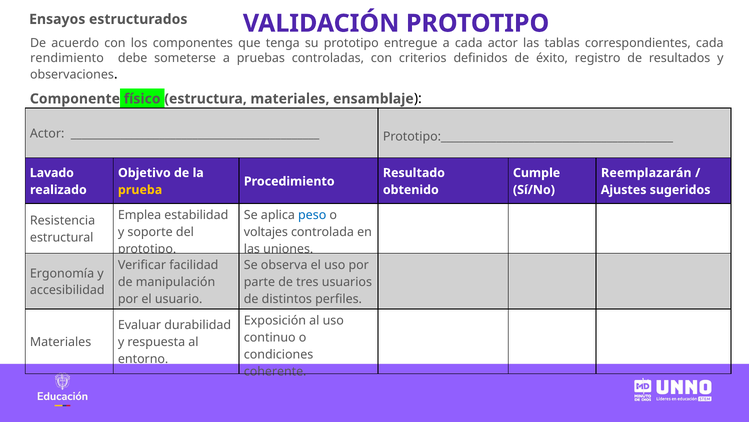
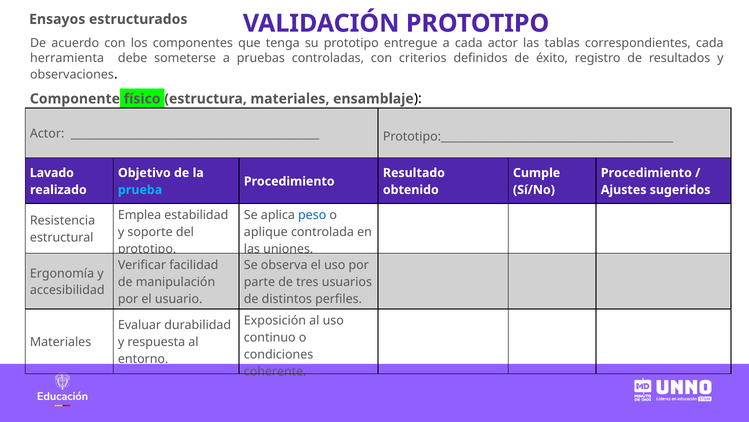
rendimiento: rendimiento -> herramienta
Reemplazarán at (646, 173): Reemplazarán -> Procedimiento
prueba colour: yellow -> light blue
voltajes: voltajes -> aplique
